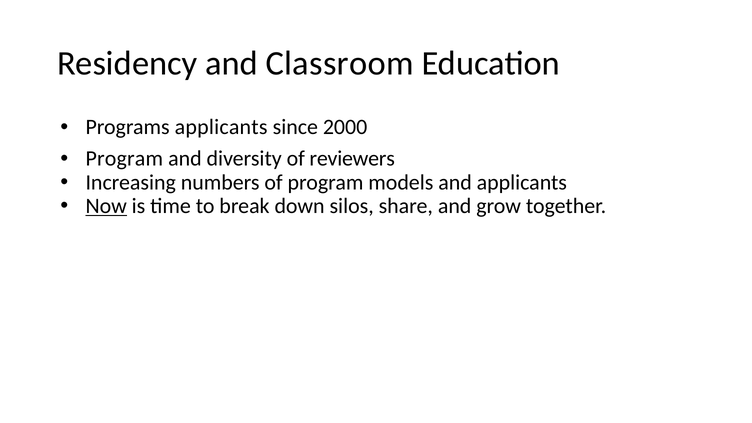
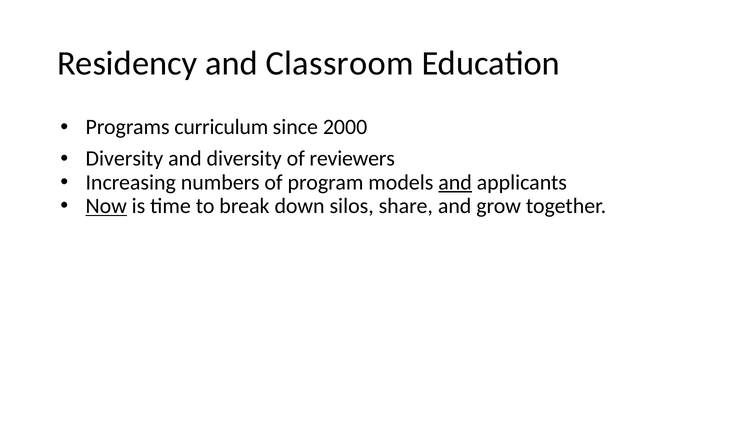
Programs applicants: applicants -> curriculum
Program at (124, 159): Program -> Diversity
and at (455, 182) underline: none -> present
